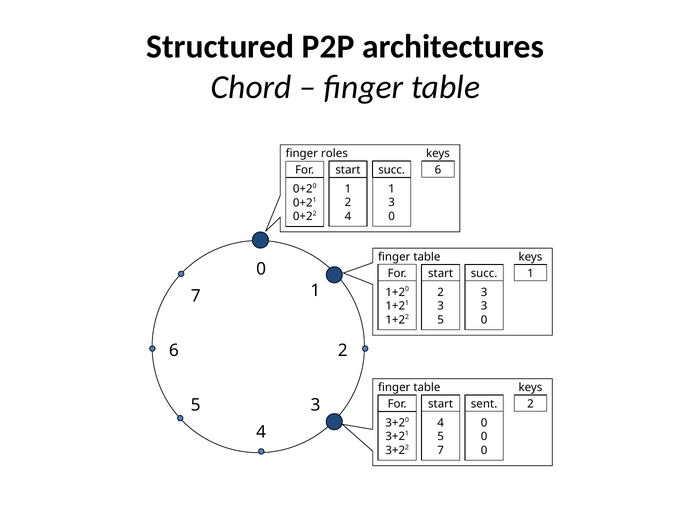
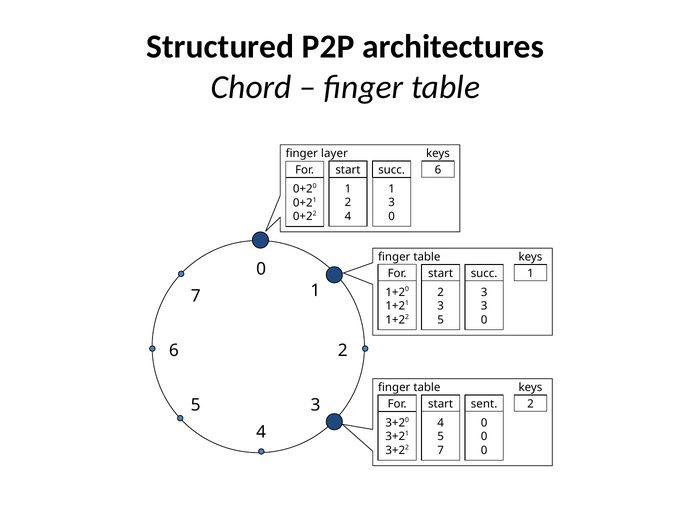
roles: roles -> layer
